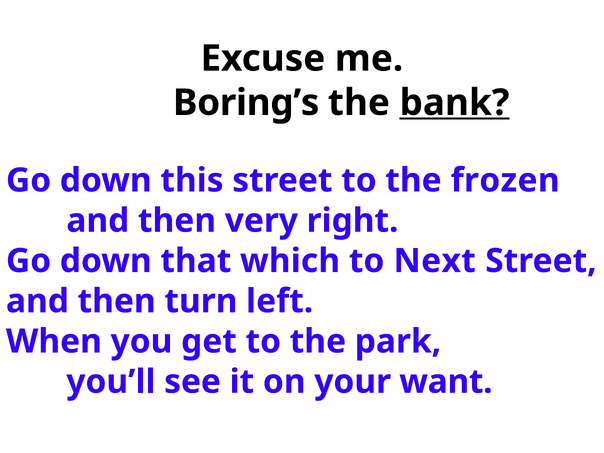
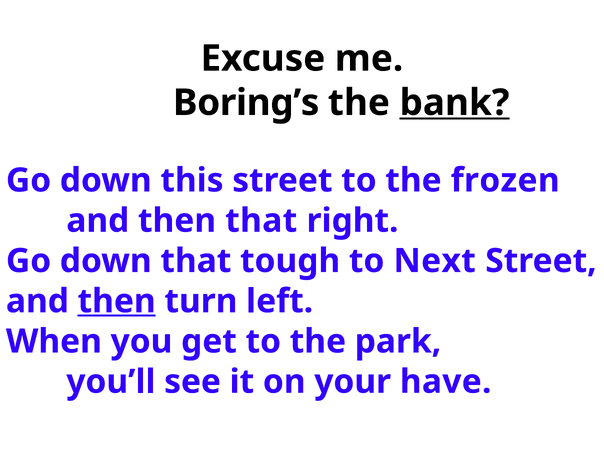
then very: very -> that
which: which -> tough
then at (117, 301) underline: none -> present
want: want -> have
